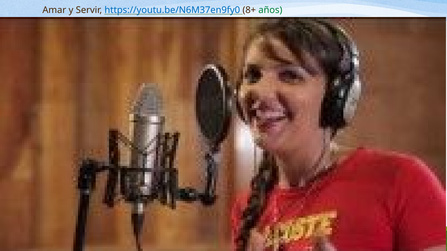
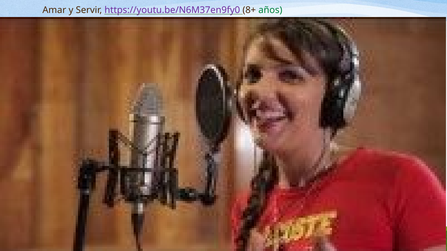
https://youtu.be/N6M37en9fy0 colour: blue -> purple
